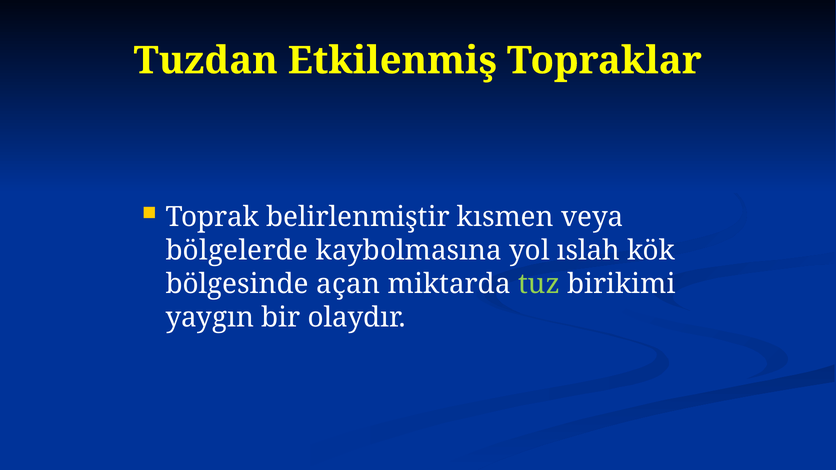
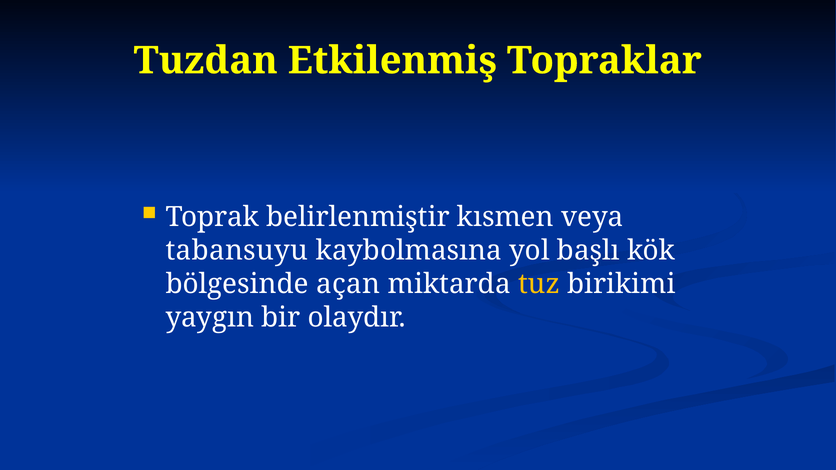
bölgelerde: bölgelerde -> tabansuyu
ıslah: ıslah -> başlı
tuz colour: light green -> yellow
